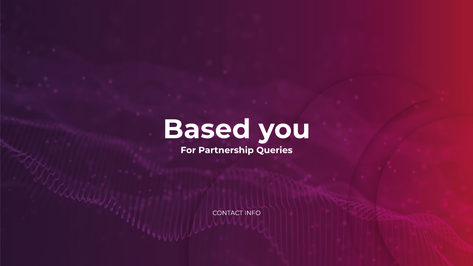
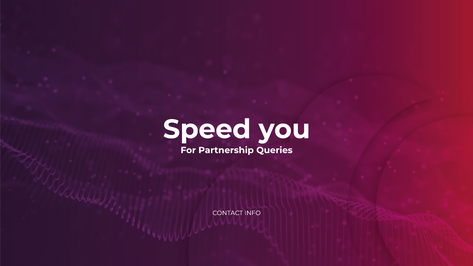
Based: Based -> Speed
